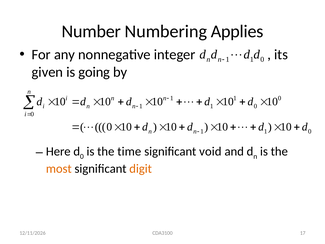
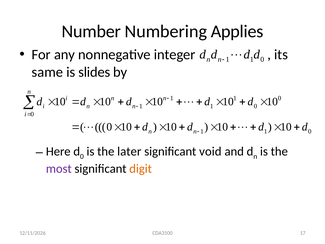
given: given -> same
going: going -> slides
time: time -> later
most colour: orange -> purple
